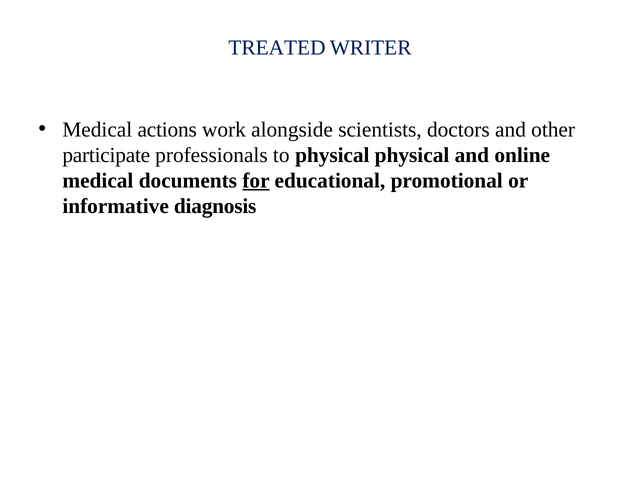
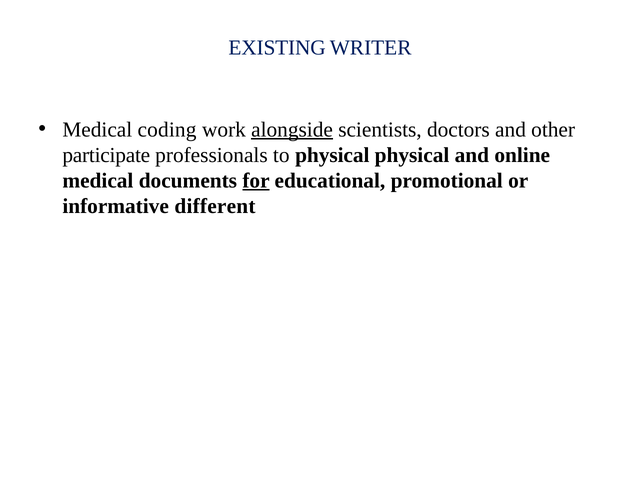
TREATED: TREATED -> EXISTING
actions: actions -> coding
alongside underline: none -> present
diagnosis: diagnosis -> different
